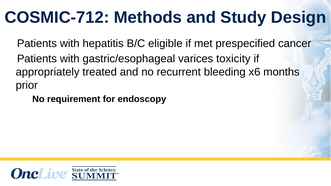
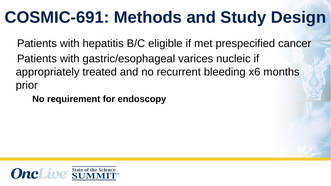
COSMIC-712: COSMIC-712 -> COSMIC-691
toxicity: toxicity -> nucleic
